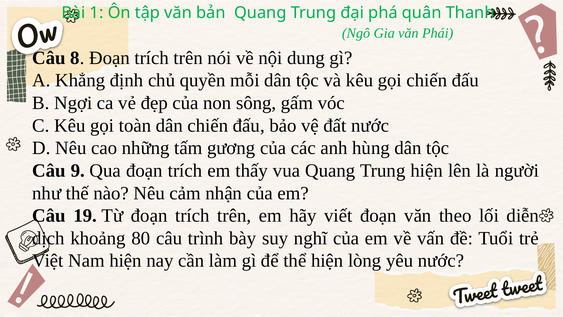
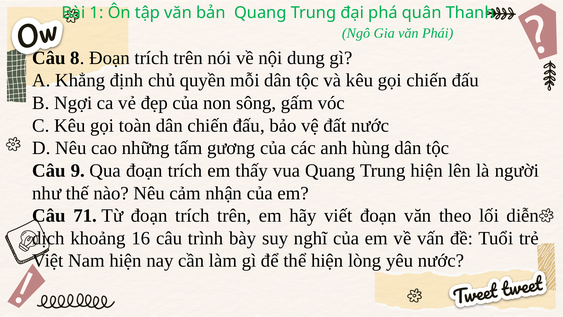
19: 19 -> 71
80: 80 -> 16
